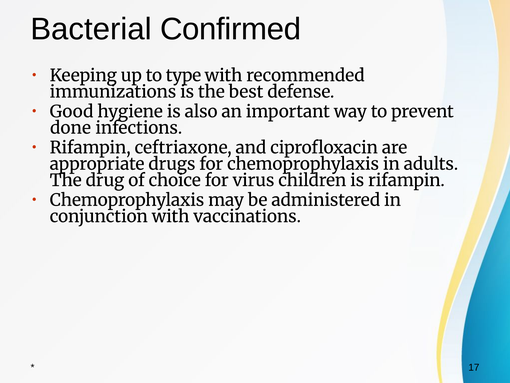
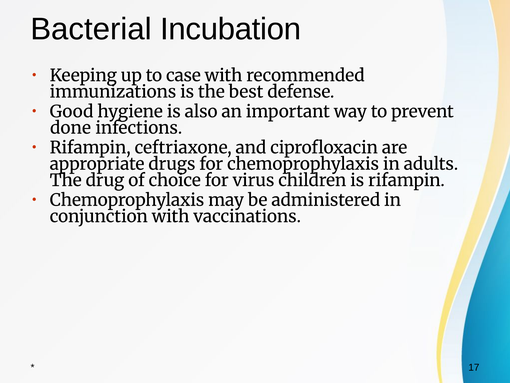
Confirmed: Confirmed -> Incubation
type: type -> case
